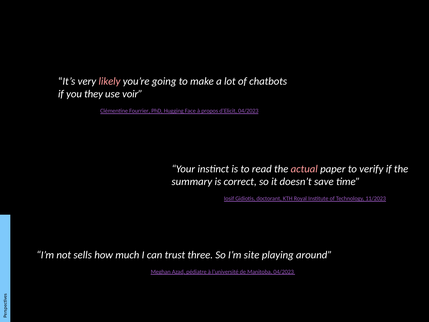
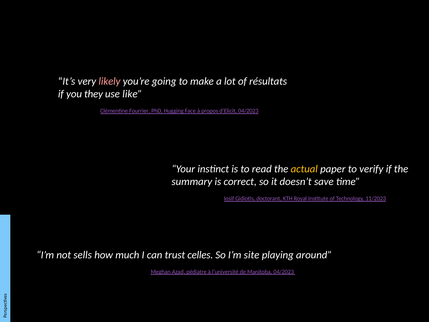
chatbots: chatbots -> résultats
voir: voir -> like
actual colour: pink -> yellow
three: three -> celles
